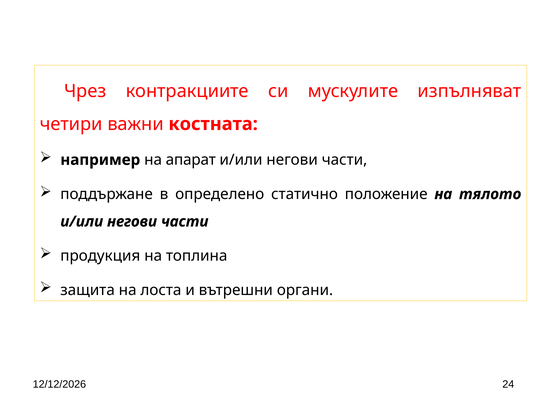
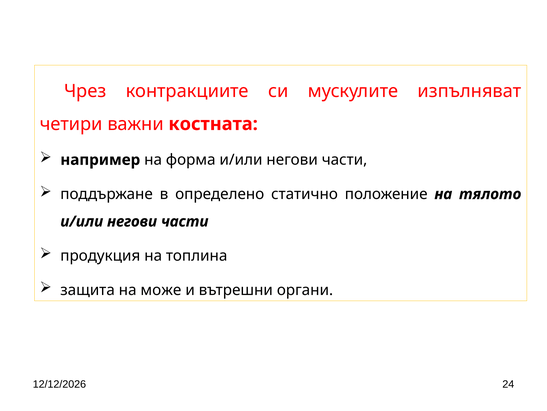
апарат: апарат -> форма
лоста: лоста -> може
